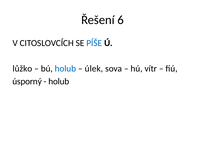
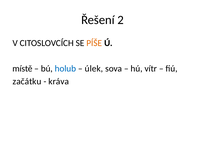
6: 6 -> 2
PÍŠE colour: blue -> orange
lůžko: lůžko -> místě
úsporný: úsporný -> začátku
holub at (59, 81): holub -> kráva
